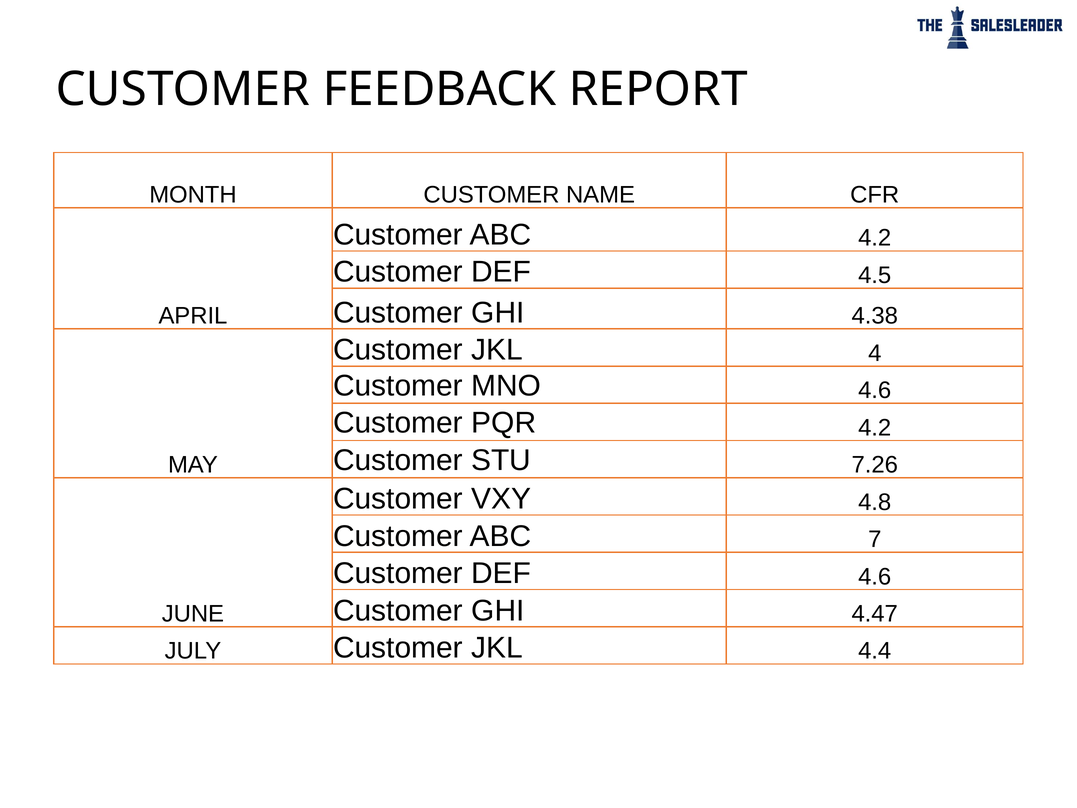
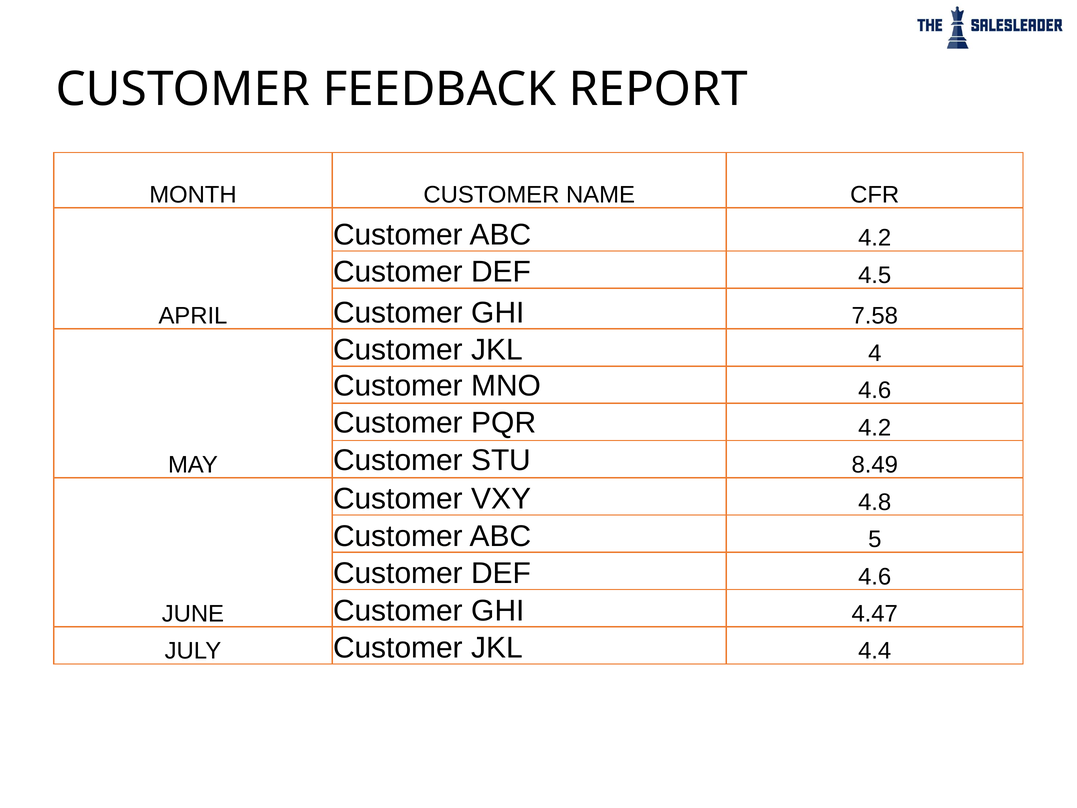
4.38: 4.38 -> 7.58
7.26: 7.26 -> 8.49
7: 7 -> 5
